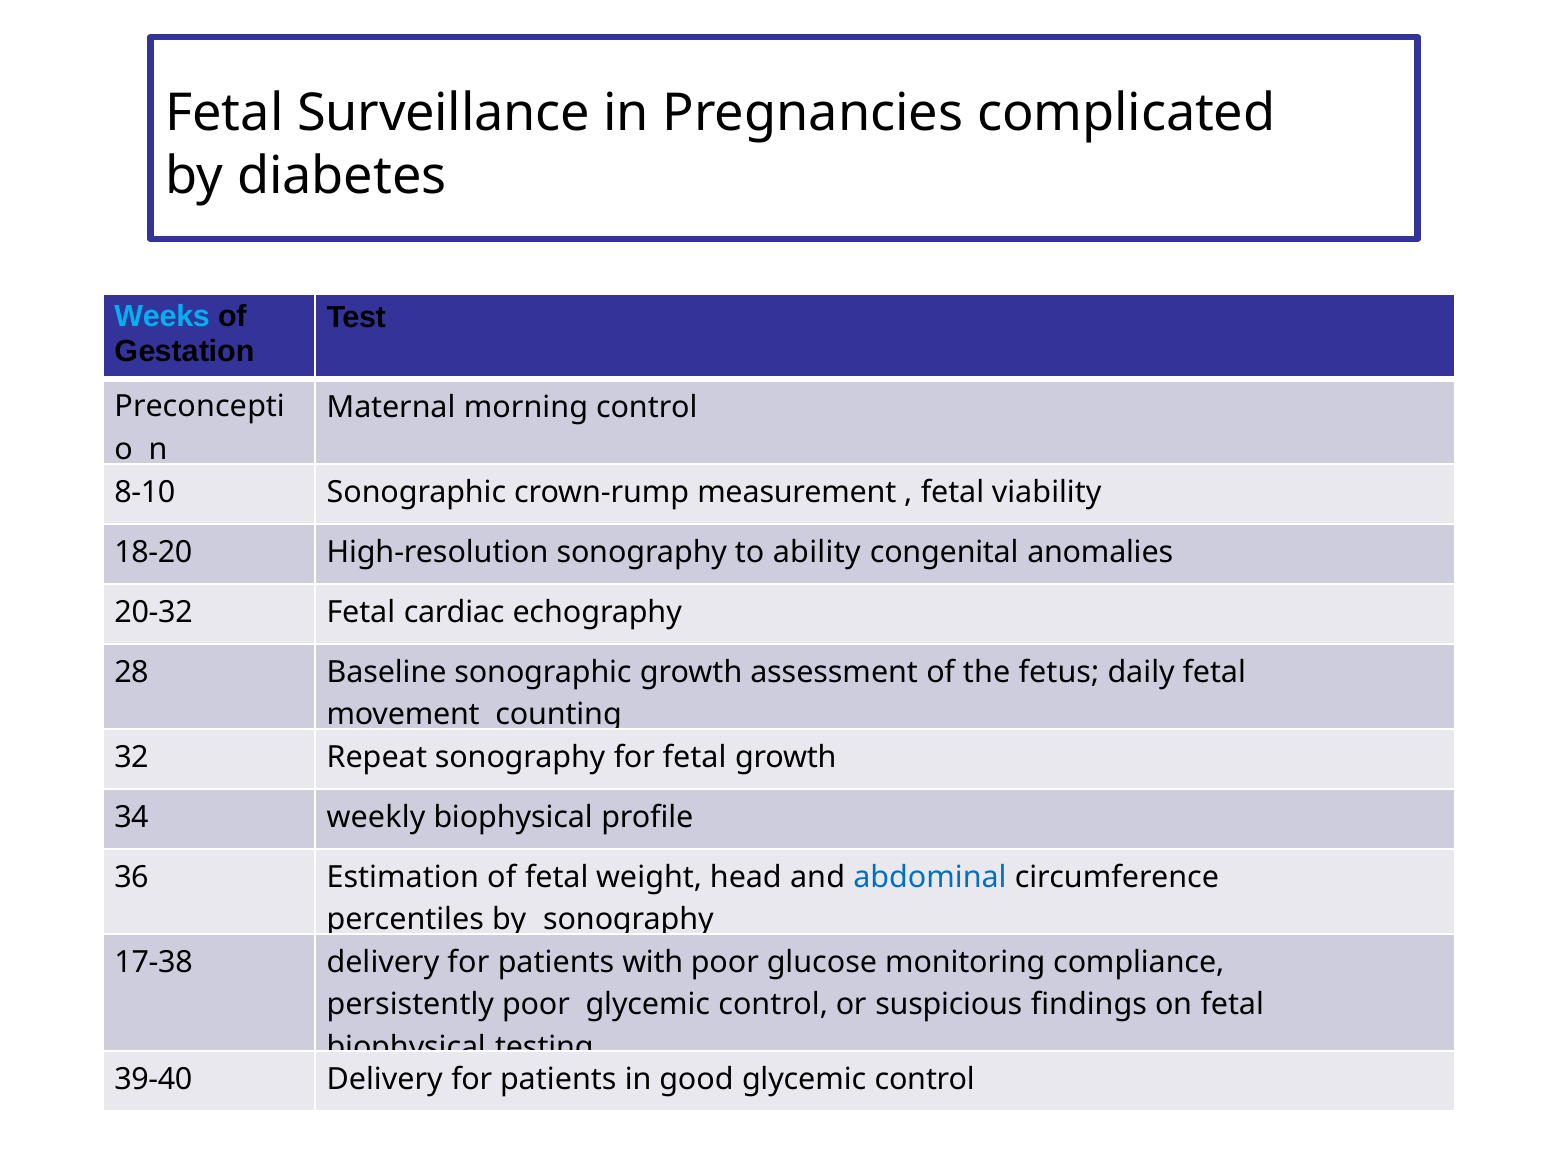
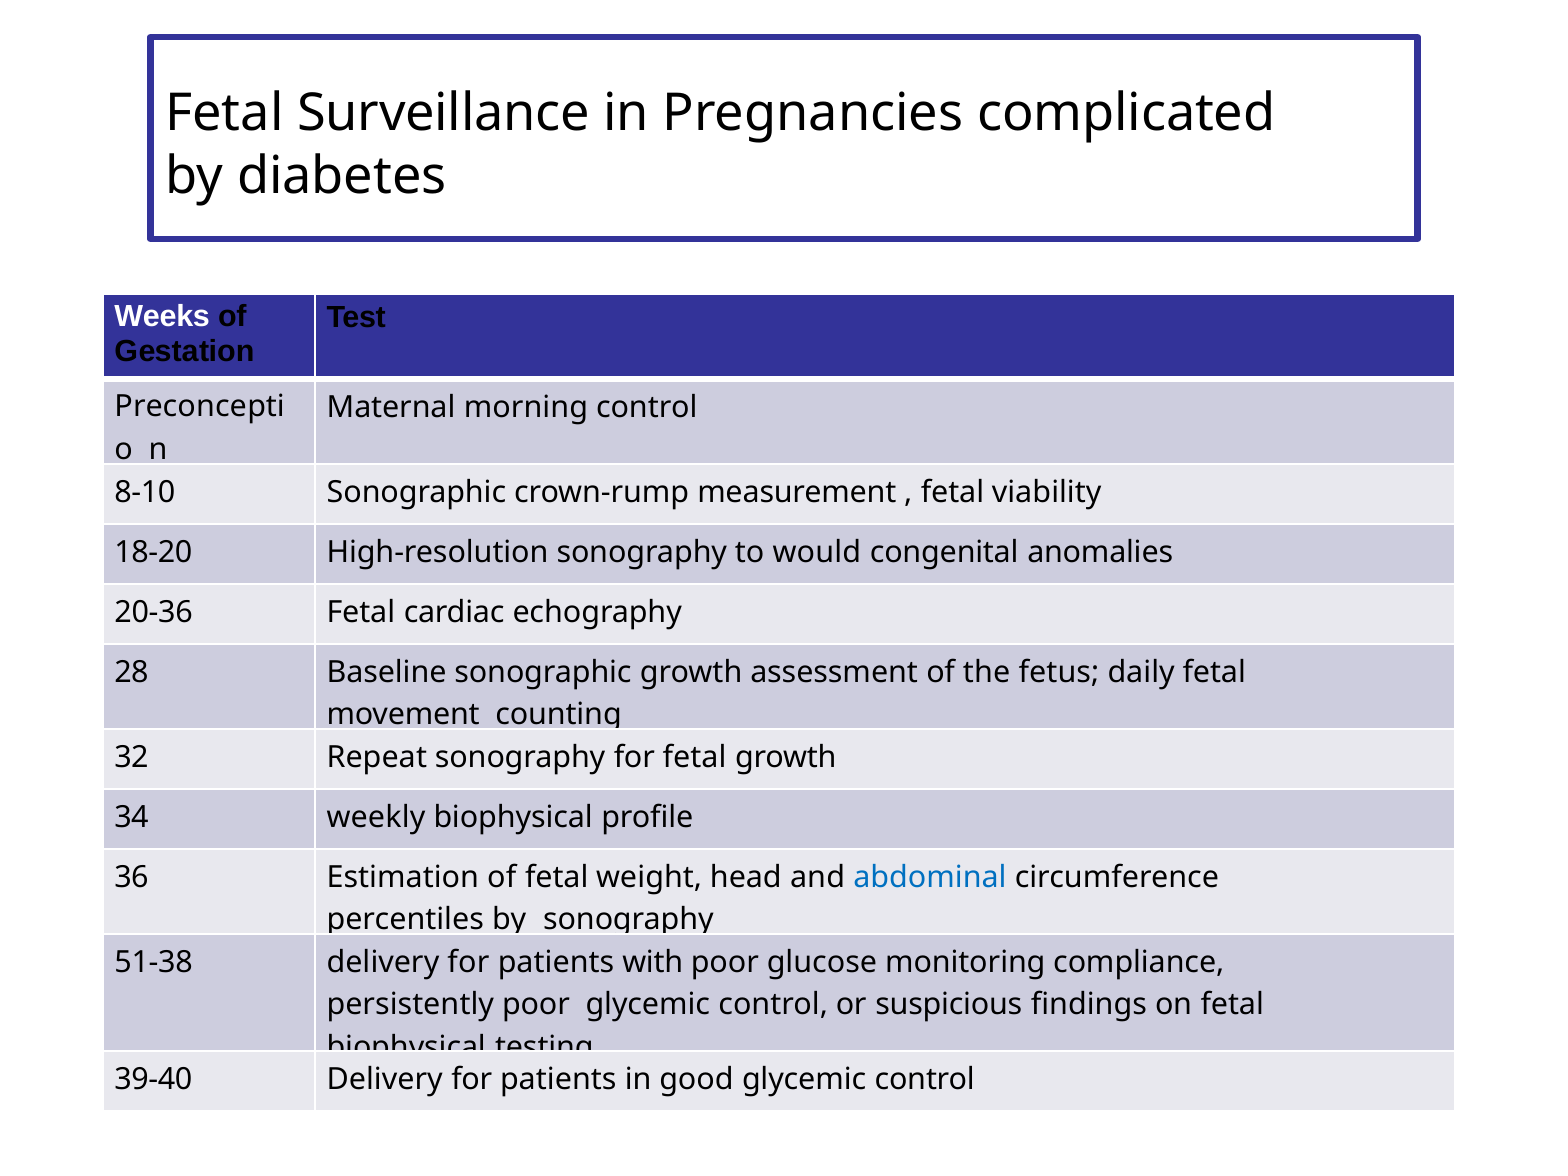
Weeks colour: light blue -> white
ability: ability -> would
20-32: 20-32 -> 20-36
17-38: 17-38 -> 51-38
